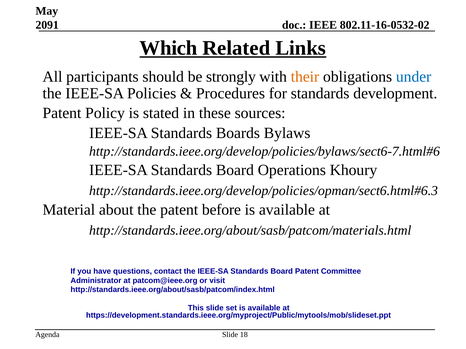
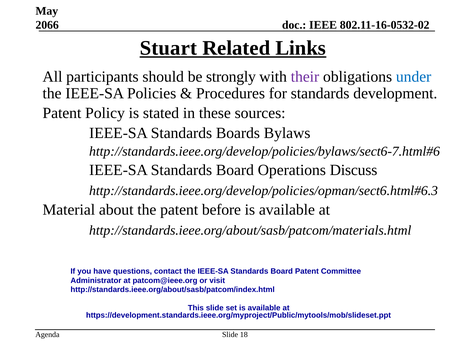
2091: 2091 -> 2066
Which: Which -> Stuart
their colour: orange -> purple
Khoury: Khoury -> Discuss
